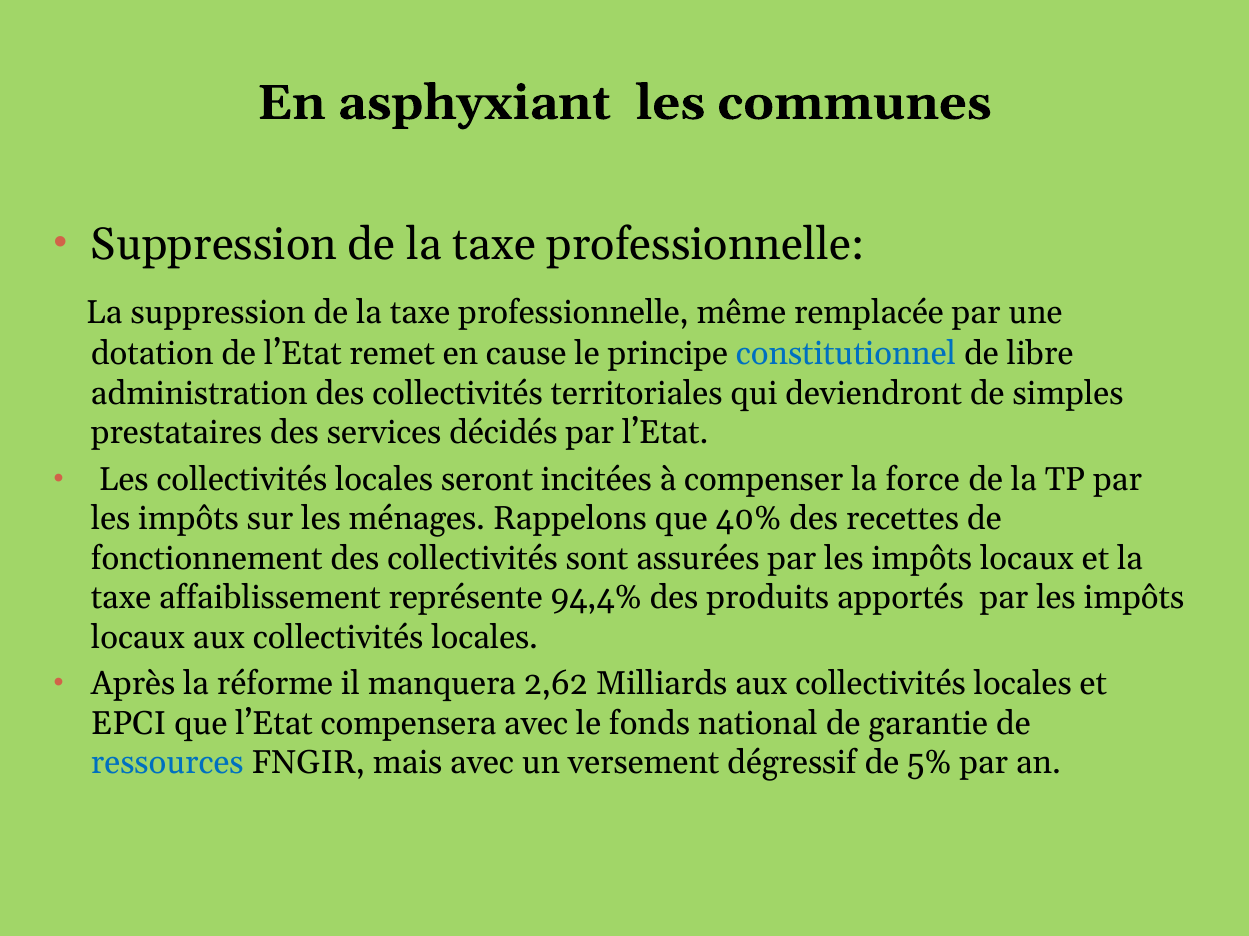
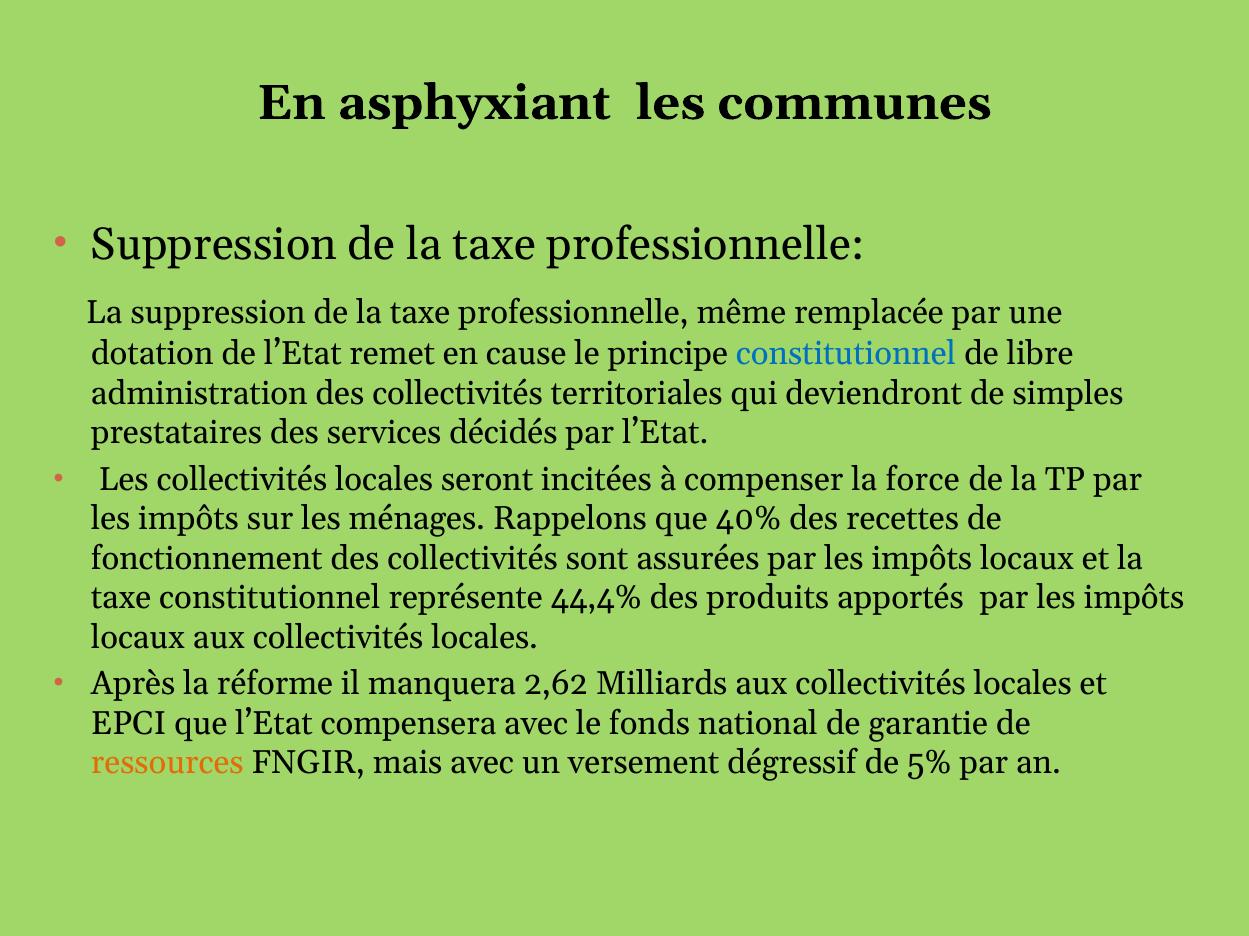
taxe affaiblissement: affaiblissement -> constitutionnel
94,4%: 94,4% -> 44,4%
ressources colour: blue -> orange
